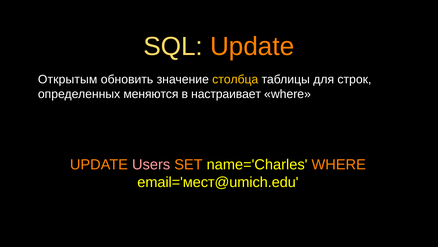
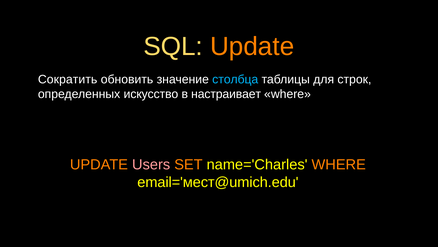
Открытым: Открытым -> Сократить
столбца colour: yellow -> light blue
меняются: меняются -> искусство
